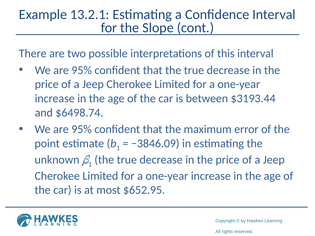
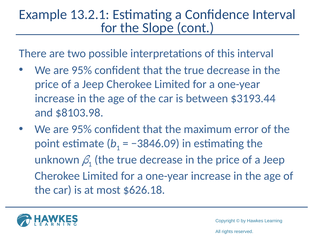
$6498.74: $6498.74 -> $8103.98
$652.95: $652.95 -> $626.18
